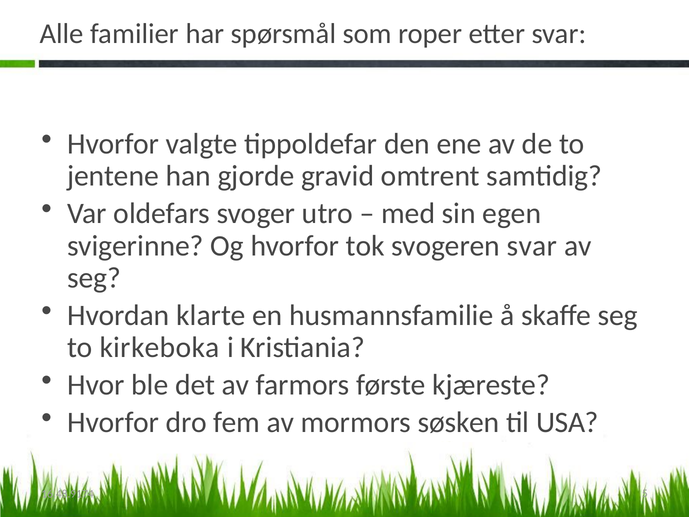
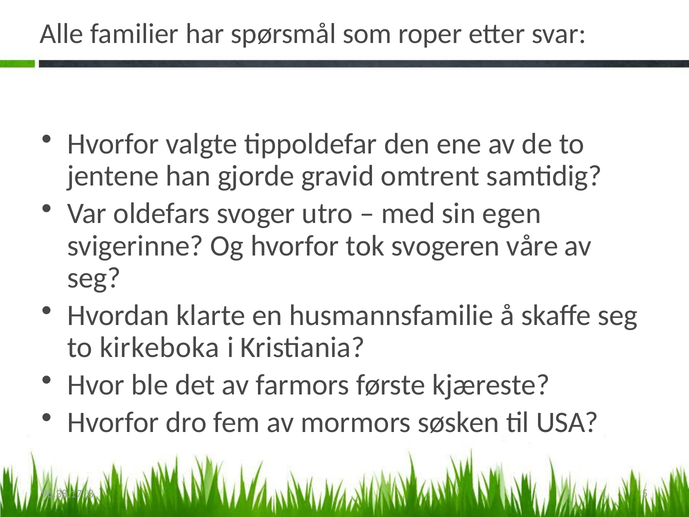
svogeren svar: svar -> våre
16.48.9174: 16.48.9174 -> 96.38.1718
